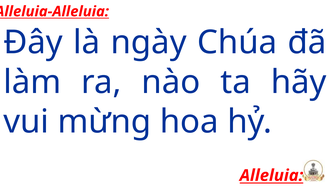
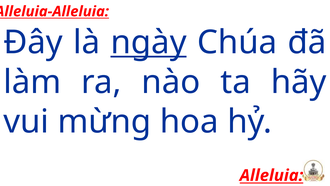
ngày underline: none -> present
